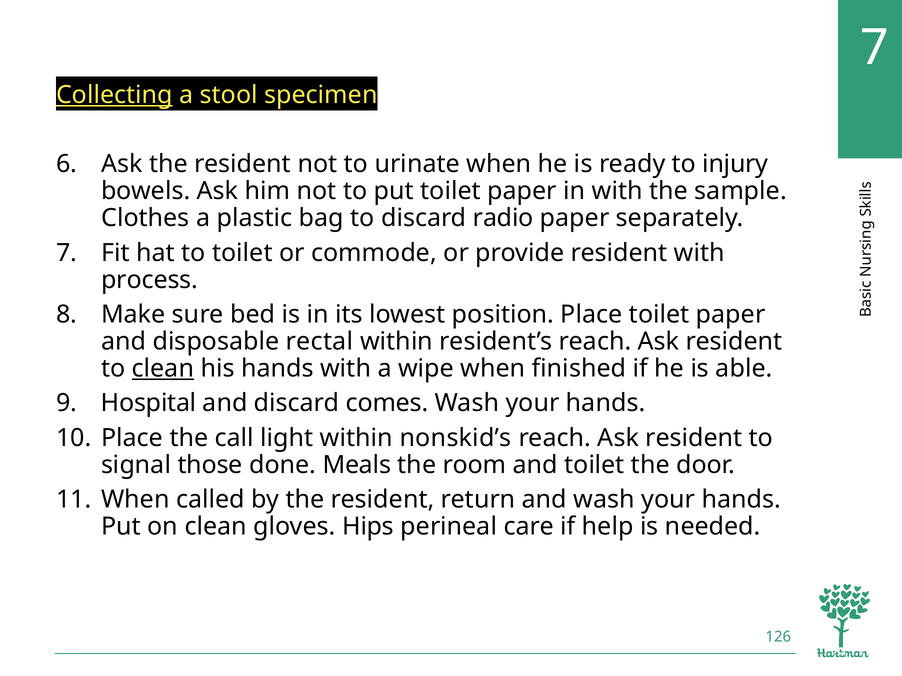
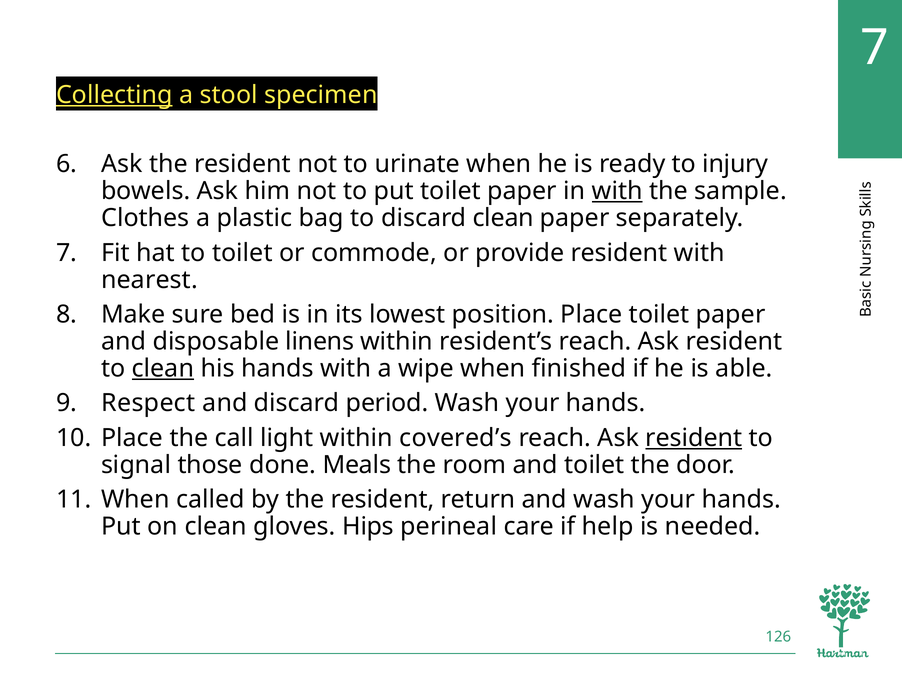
with at (617, 191) underline: none -> present
discard radio: radio -> clean
process: process -> nearest
rectal: rectal -> linens
Hospital: Hospital -> Respect
comes: comes -> period
nonskid’s: nonskid’s -> covered’s
resident at (694, 438) underline: none -> present
